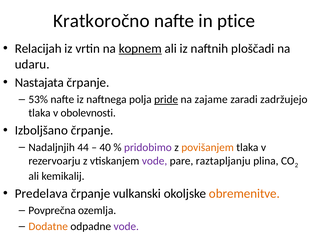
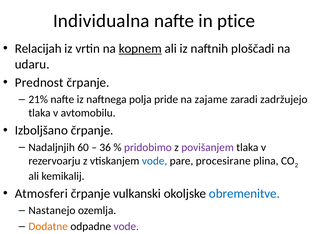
Kratkoročno: Kratkoročno -> Individualna
Nastajata: Nastajata -> Prednost
53%: 53% -> 21%
pride underline: present -> none
obolevnosti: obolevnosti -> avtomobilu
44: 44 -> 60
40: 40 -> 36
povišanjem colour: orange -> purple
vode at (155, 161) colour: purple -> blue
raztapljanju: raztapljanju -> procesirane
Predelava: Predelava -> Atmosferi
obremenitve colour: orange -> blue
Povprečna: Povprečna -> Nastanejo
